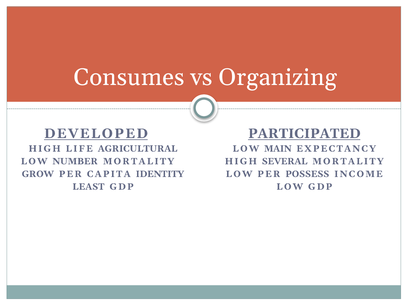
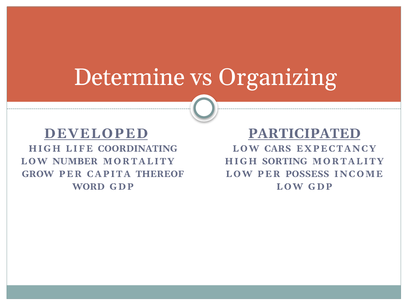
Consumes: Consumes -> Determine
AGRICULTURAL: AGRICULTURAL -> COORDINATING
MAIN: MAIN -> CARS
SEVERAL: SEVERAL -> SORTING
IDENTITY: IDENTITY -> THEREOF
LEAST: LEAST -> WORD
